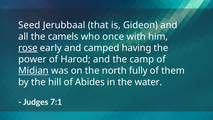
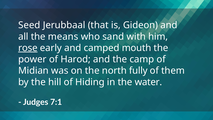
camels: camels -> means
once: once -> sand
having: having -> mouth
Midian underline: present -> none
Abides: Abides -> Hiding
